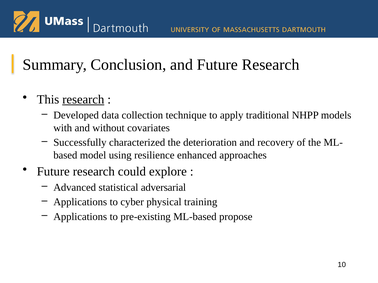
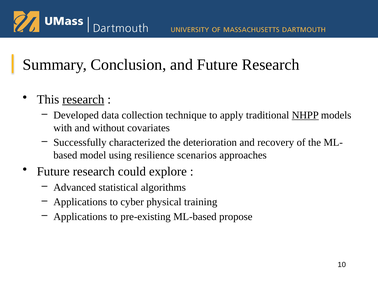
NHPP underline: none -> present
enhanced: enhanced -> scenarios
adversarial: adversarial -> algorithms
